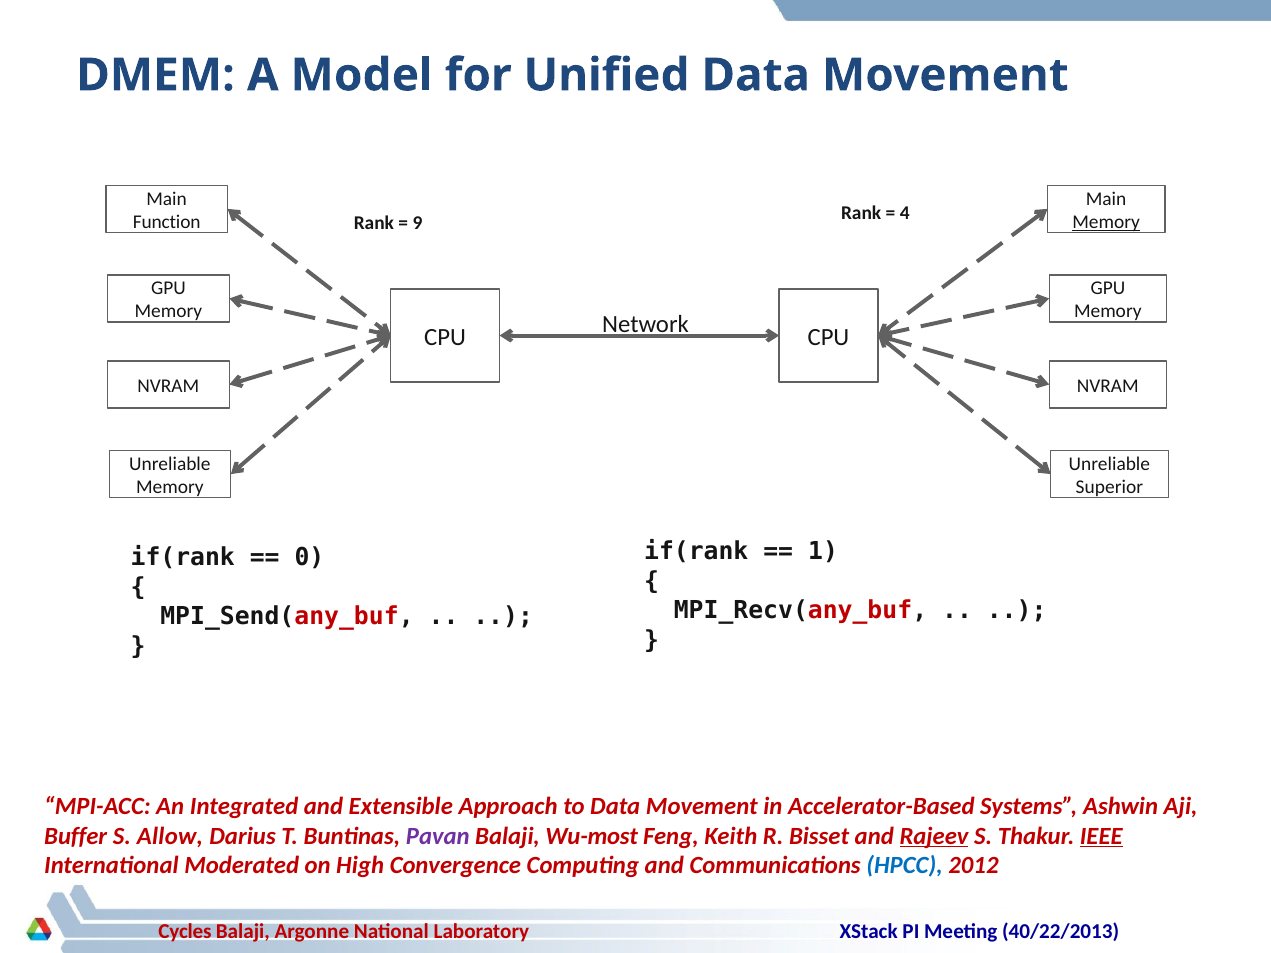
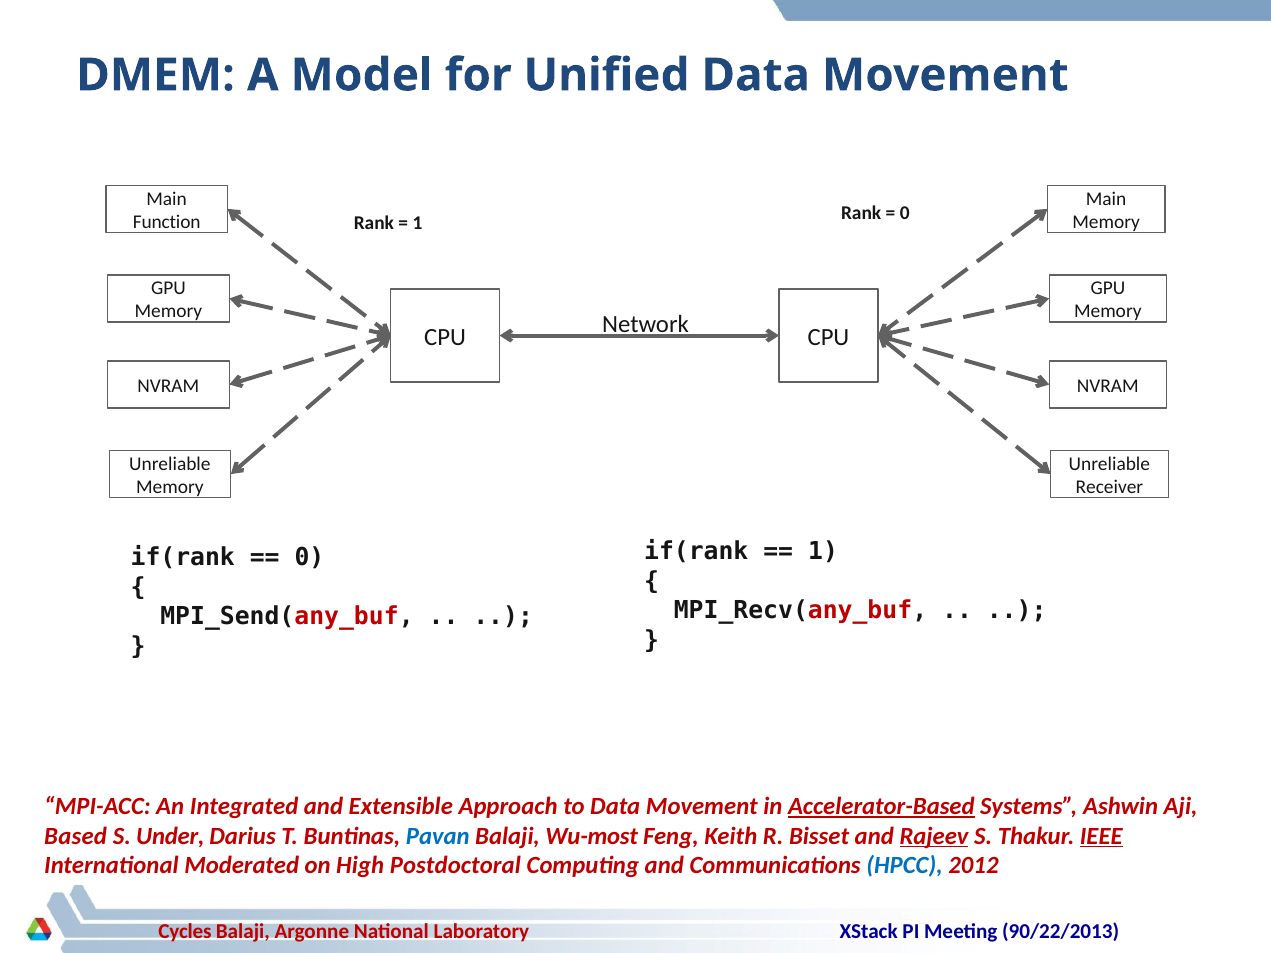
4 at (905, 213): 4 -> 0
Memory at (1106, 222) underline: present -> none
9 at (418, 224): 9 -> 1
Superior: Superior -> Receiver
Accelerator-Based underline: none -> present
Buffer: Buffer -> Based
Allow: Allow -> Under
Pavan colour: purple -> blue
Convergence: Convergence -> Postdoctoral
40/22/2013: 40/22/2013 -> 90/22/2013
